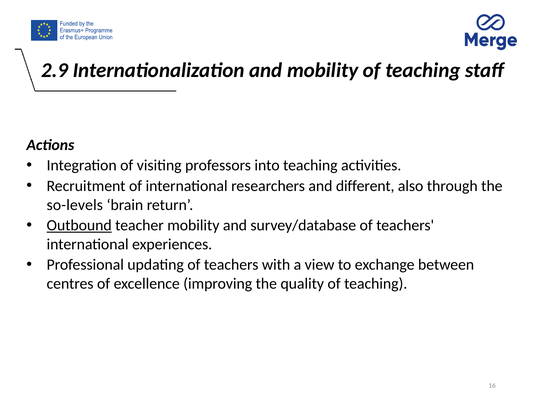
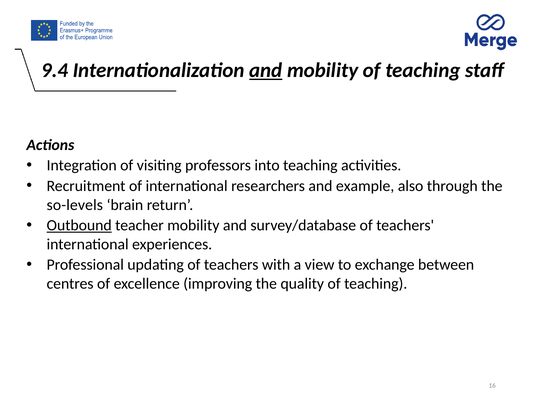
2.9: 2.9 -> 9.4
and at (266, 70) underline: none -> present
different: different -> example
